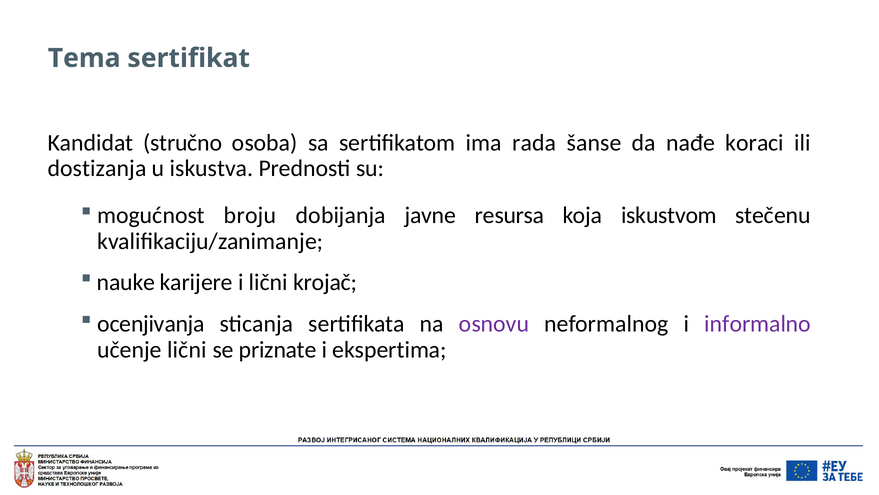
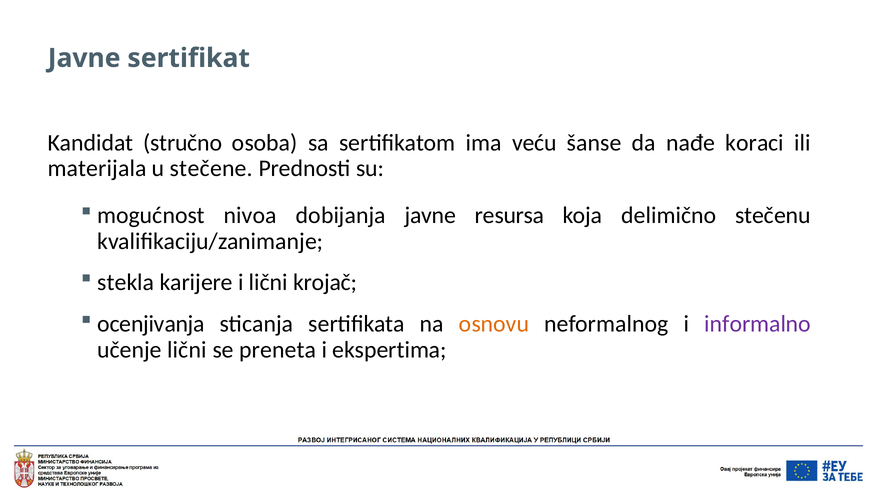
Tema at (84, 58): Tema -> Javne
rada: rada -> veću
dostizanja: dostizanja -> materijala
iskustva: iskustva -> stečene
broju: broju -> nivoa
iskustvom: iskustvom -> delimično
nauke: nauke -> stekla
osnovu colour: purple -> orange
priznate: priznate -> preneta
